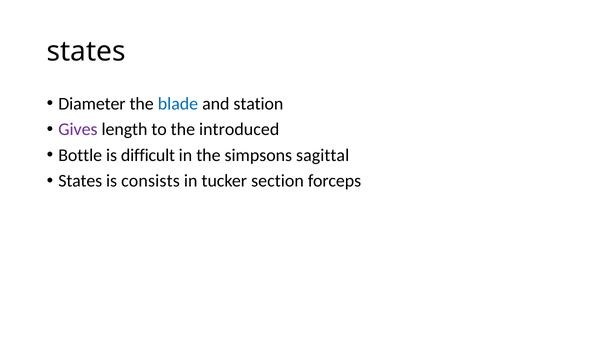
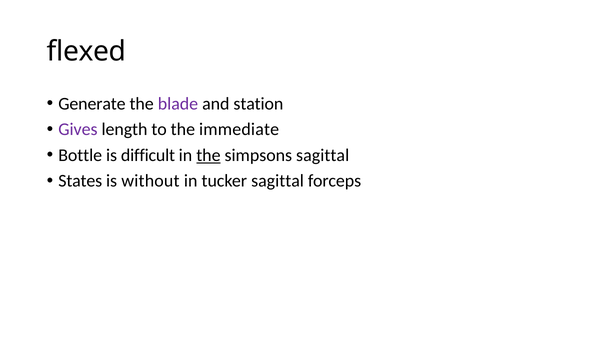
states at (86, 52): states -> flexed
Diameter: Diameter -> Generate
blade colour: blue -> purple
introduced: introduced -> immediate
the at (208, 155) underline: none -> present
consists: consists -> without
tucker section: section -> sagittal
